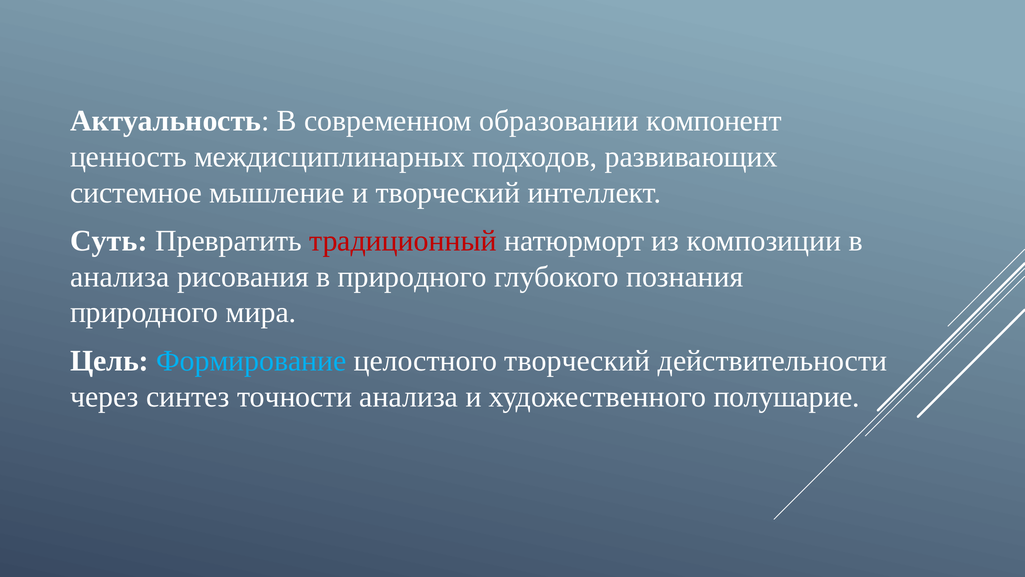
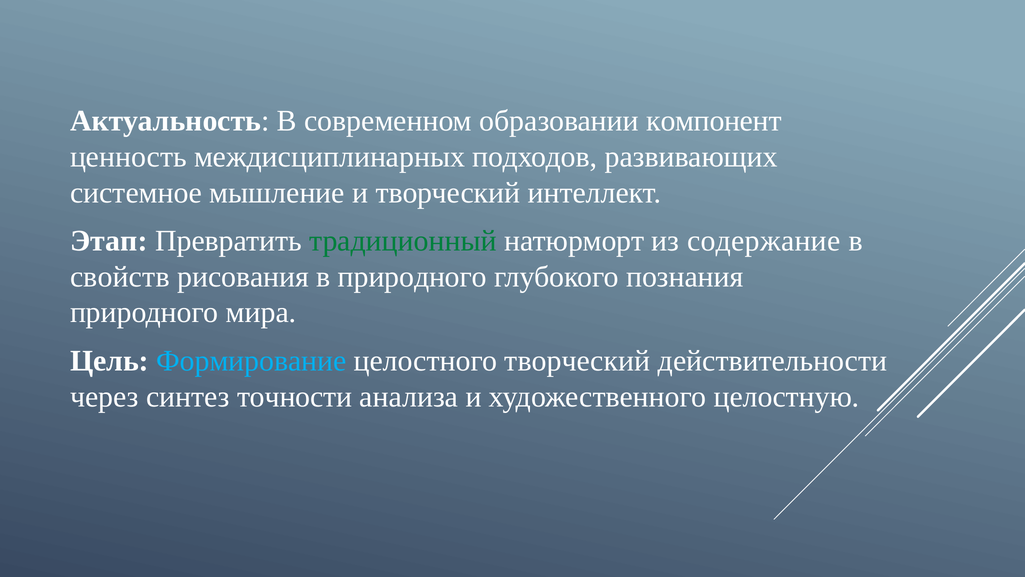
Суть: Суть -> Этап
традиционный colour: red -> green
композиции: композиции -> содержание
анализа at (120, 277): анализа -> свойств
полушарие: полушарие -> целостную
